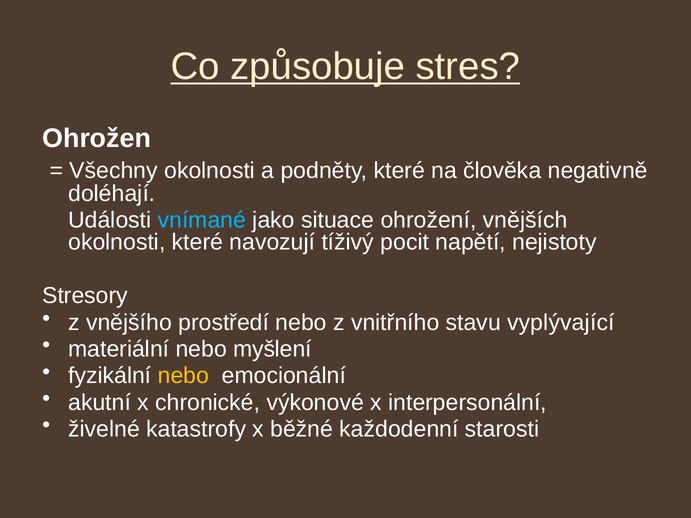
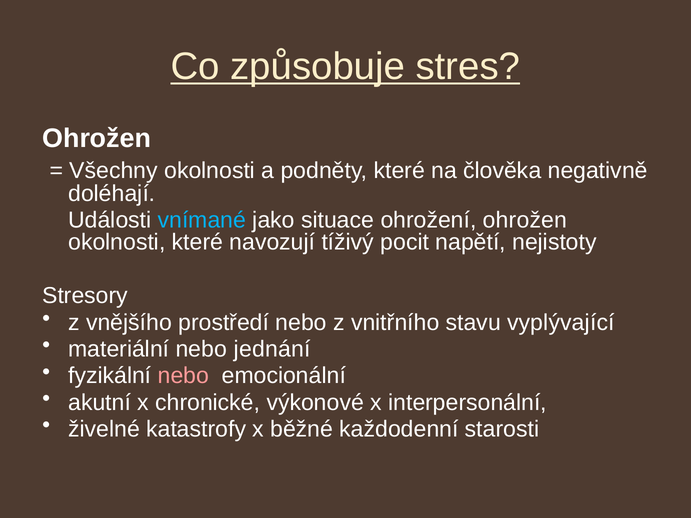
ohrožení vnějších: vnějších -> ohrožen
myšlení: myšlení -> jednání
nebo at (183, 376) colour: yellow -> pink
